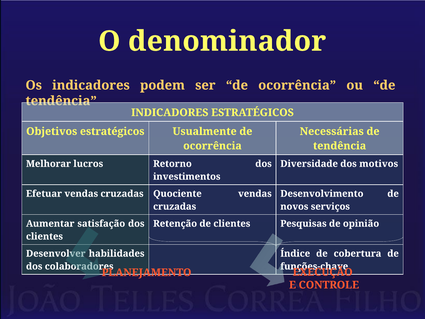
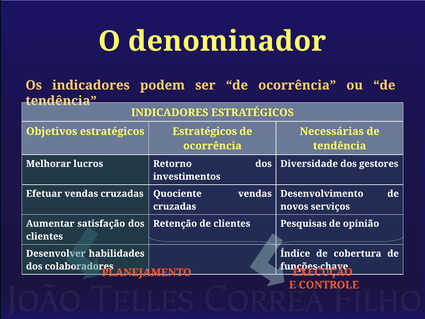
estratégicos Usualmente: Usualmente -> Estratégicos
motivos: motivos -> gestores
